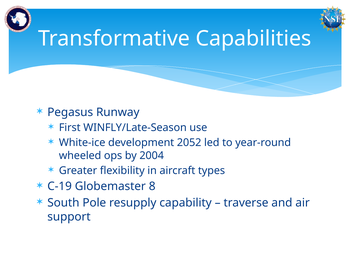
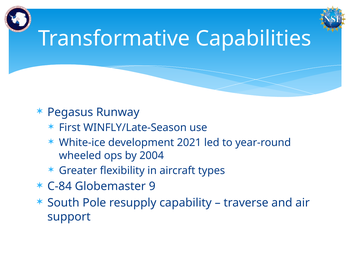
2052: 2052 -> 2021
C-19: C-19 -> C-84
8: 8 -> 9
